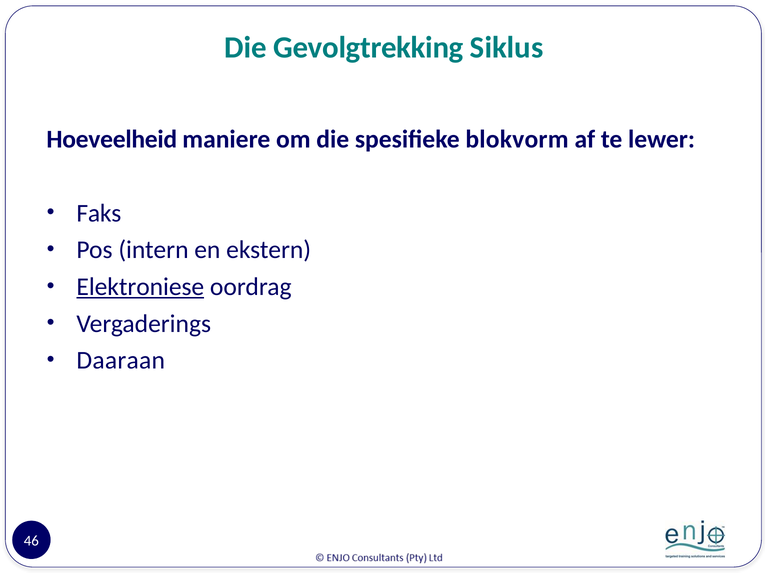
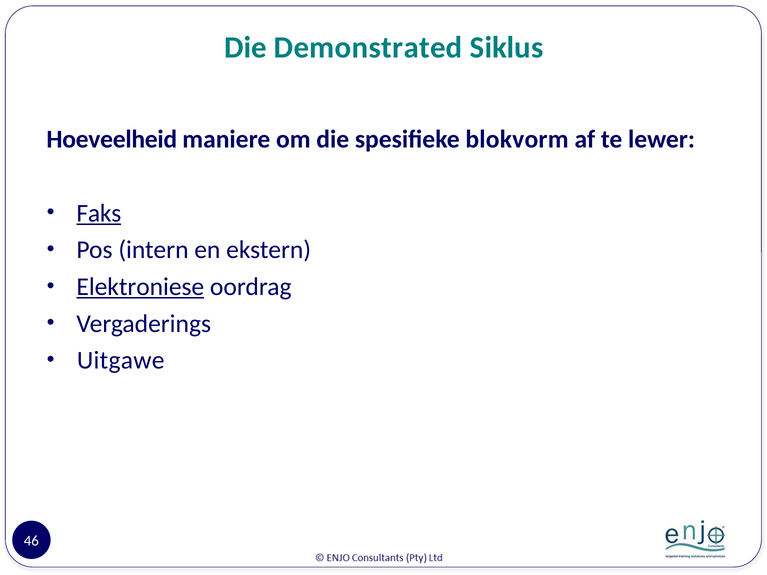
Gevolgtrekking: Gevolgtrekking -> Demonstrated
Faks underline: none -> present
Daaraan: Daaraan -> Uitgawe
